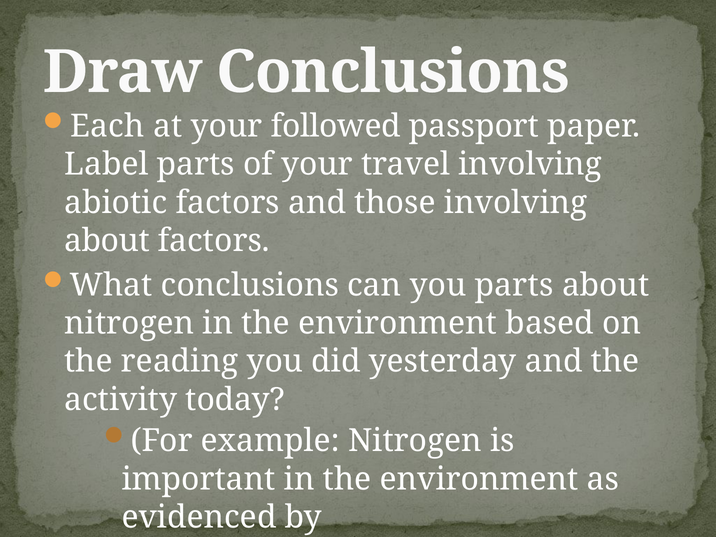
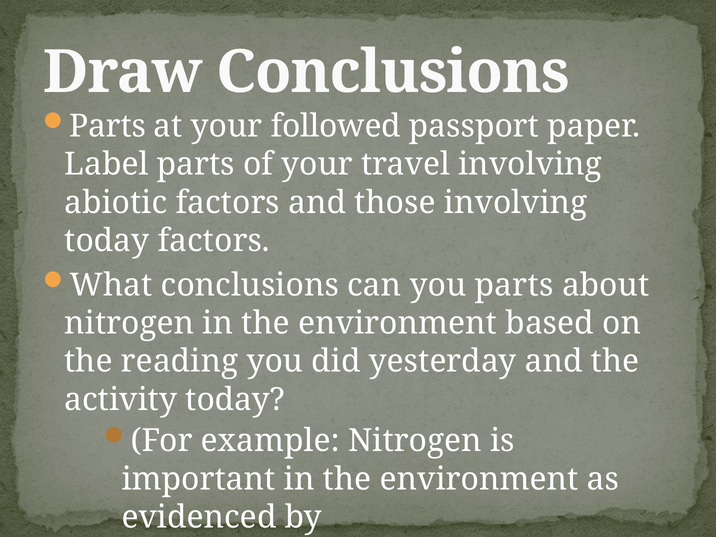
Each at (107, 126): Each -> Parts
about at (107, 241): about -> today
